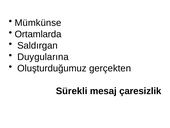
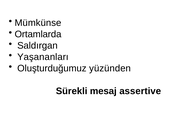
Duygularına: Duygularına -> Yaşananları
gerçekten: gerçekten -> yüzünden
çaresizlik: çaresizlik -> assertive
